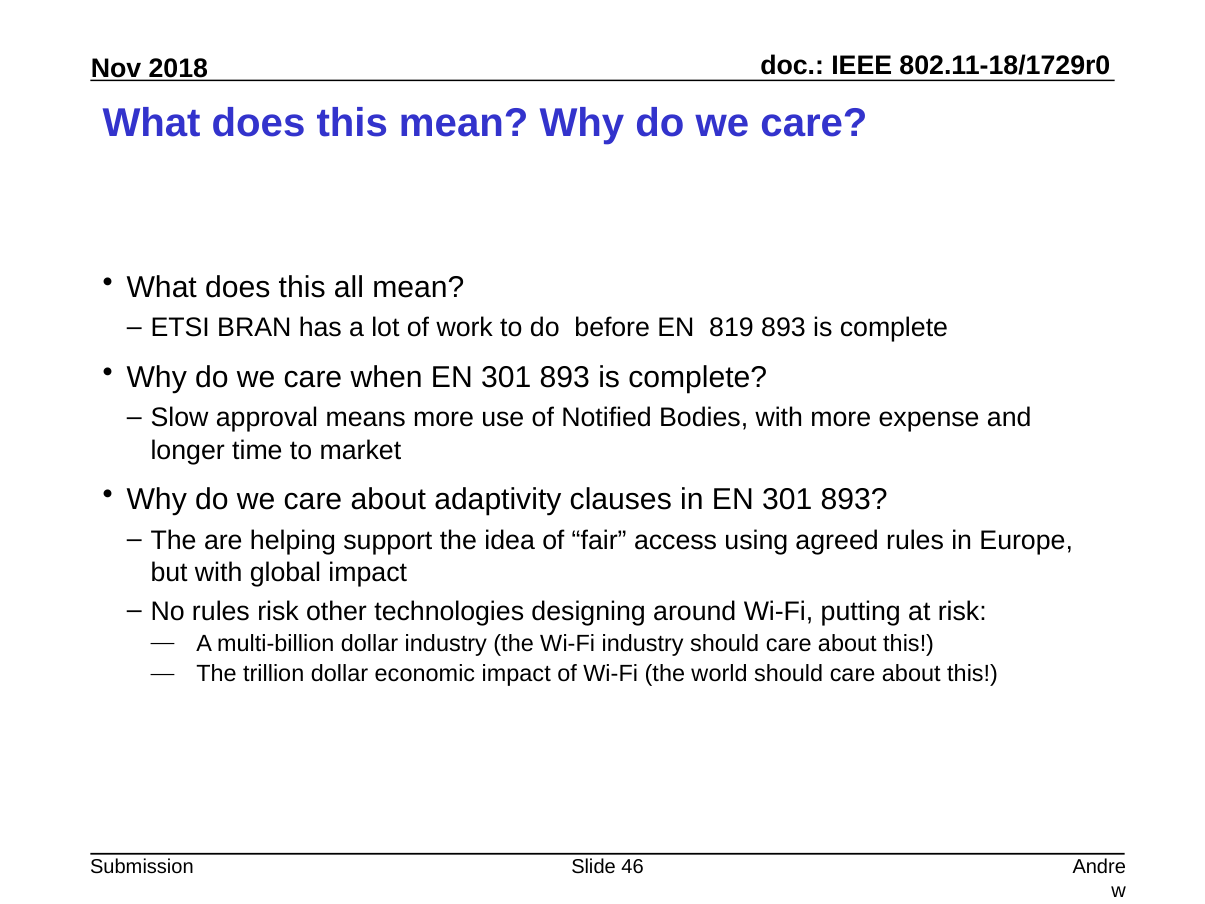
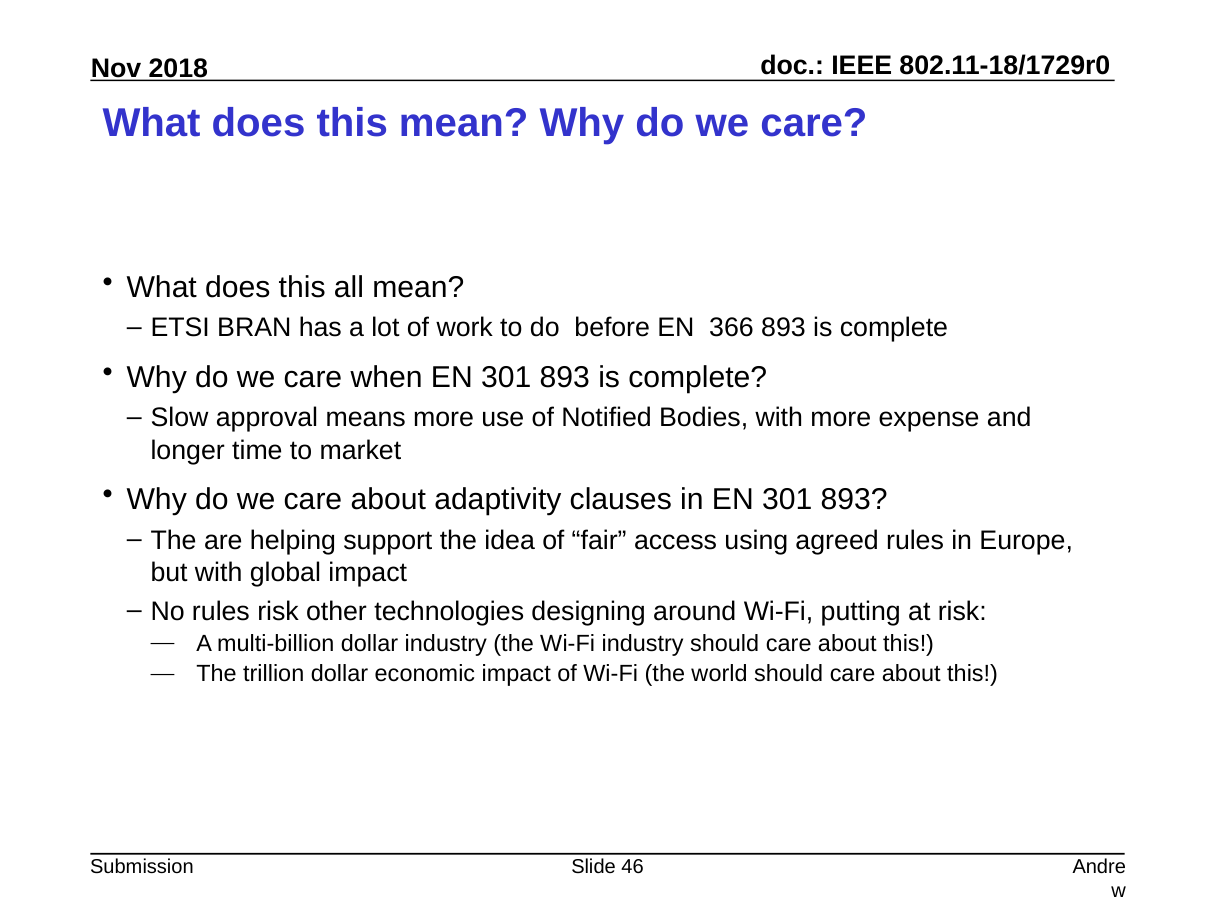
819: 819 -> 366
